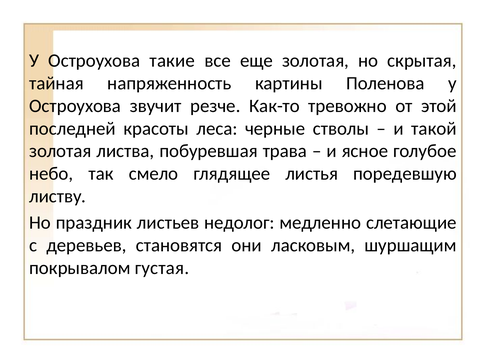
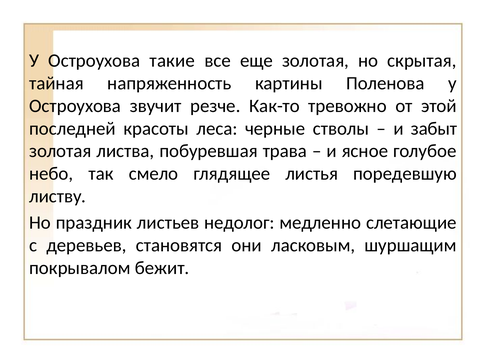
такой: такой -> забыт
густая: густая -> бежит
